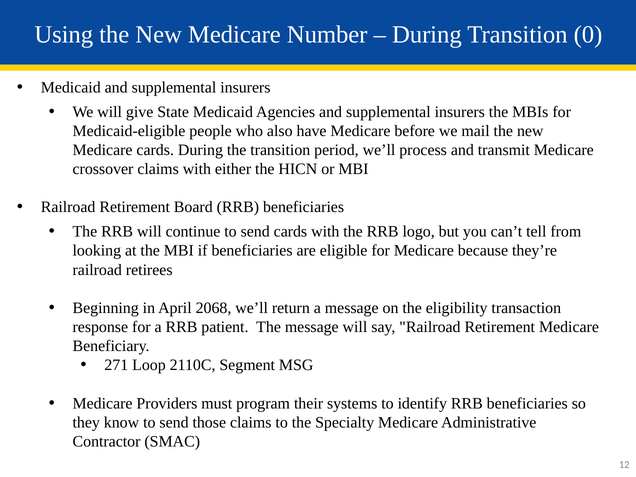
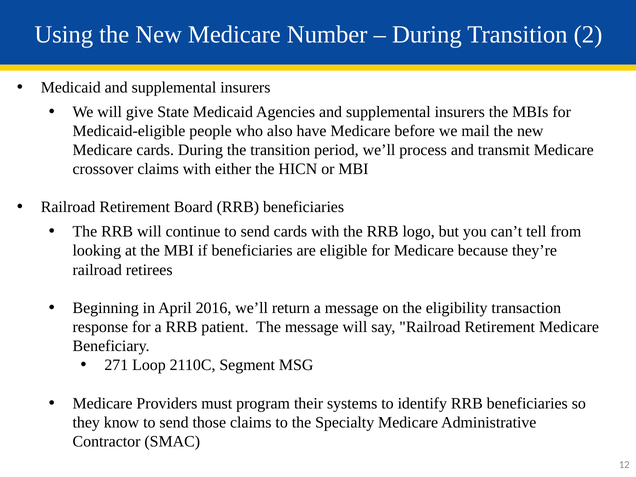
0: 0 -> 2
2068: 2068 -> 2016
